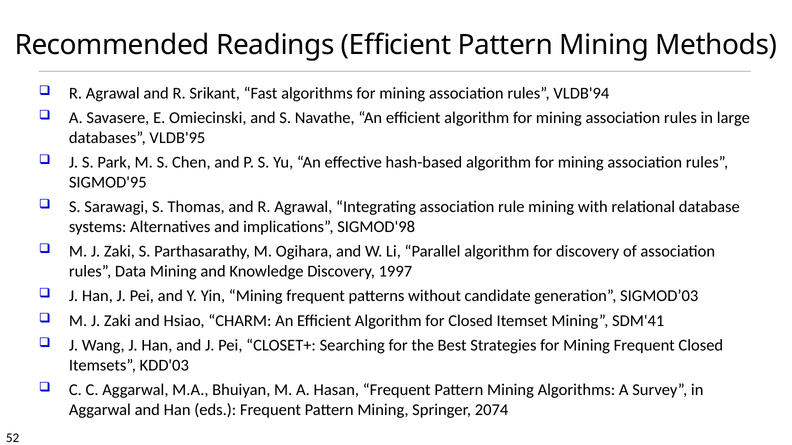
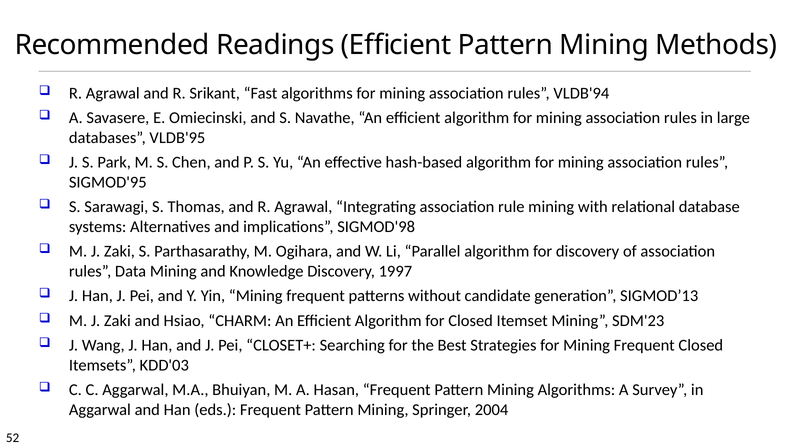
SIGMOD’03: SIGMOD’03 -> SIGMOD’13
SDM'41: SDM'41 -> SDM'23
2074: 2074 -> 2004
